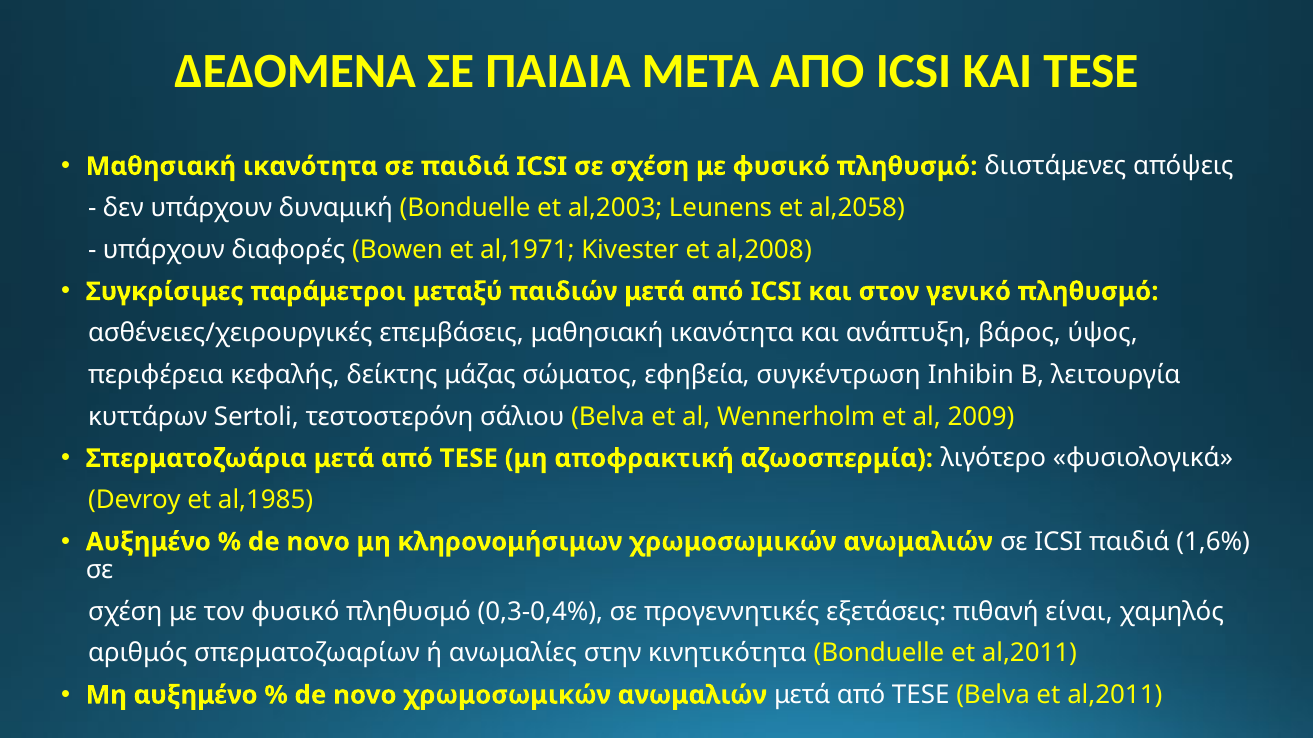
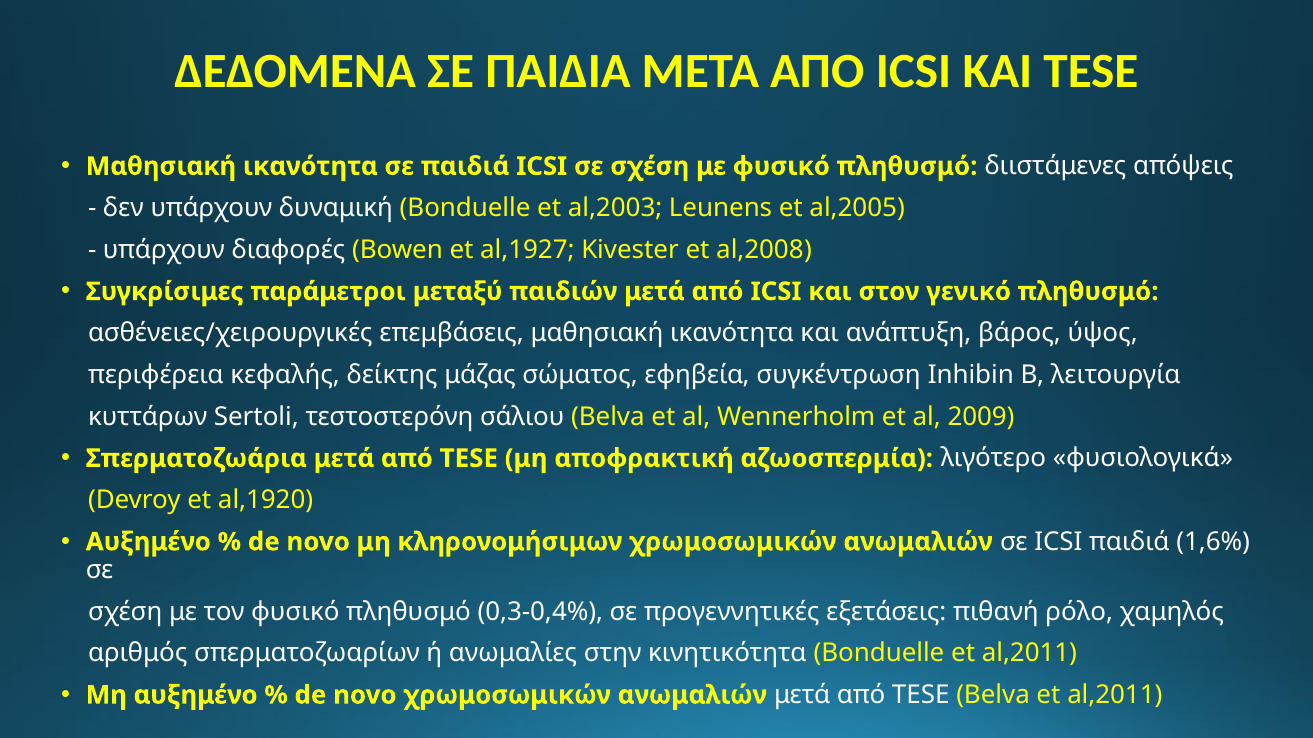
al,2058: al,2058 -> al,2005
al,1971: al,1971 -> al,1927
al,1985: al,1985 -> al,1920
είναι: είναι -> ρόλο
